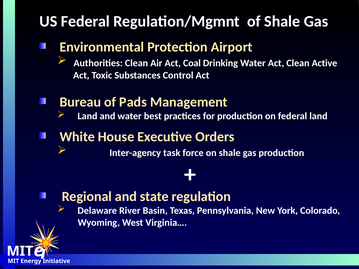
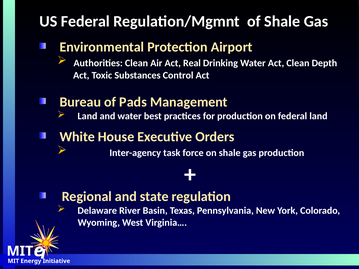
Coal: Coal -> Real
Active: Active -> Depth
